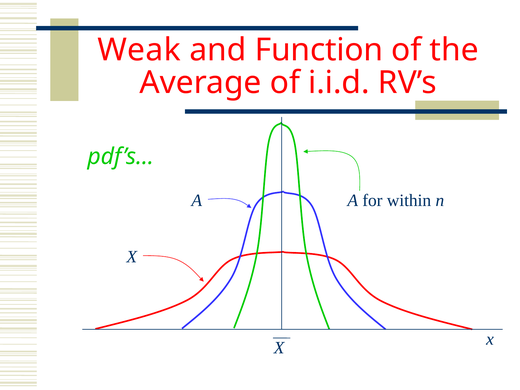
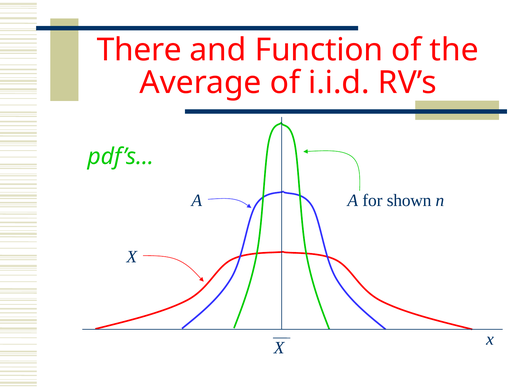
Weak: Weak -> There
within: within -> shown
